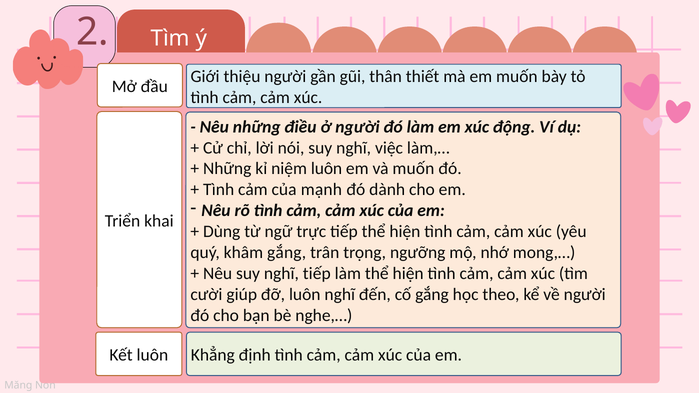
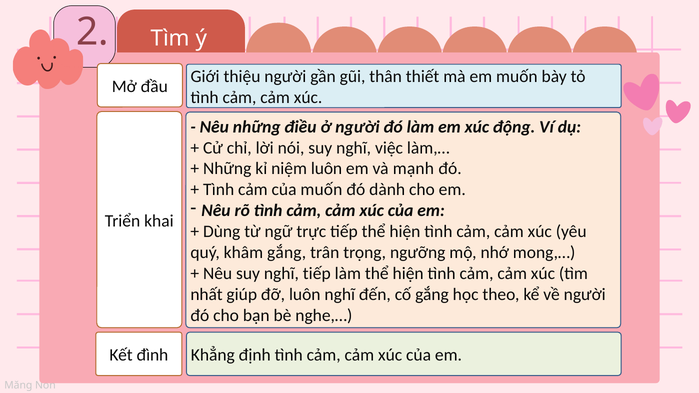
và muốn: muốn -> mạnh
của mạnh: mạnh -> muốn
cười: cười -> nhất
Kết luôn: luôn -> đình
